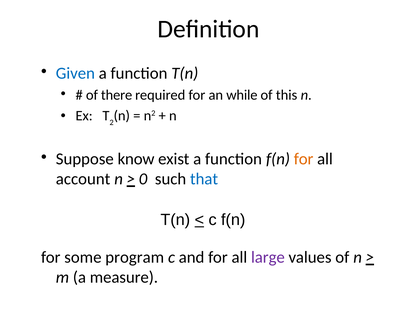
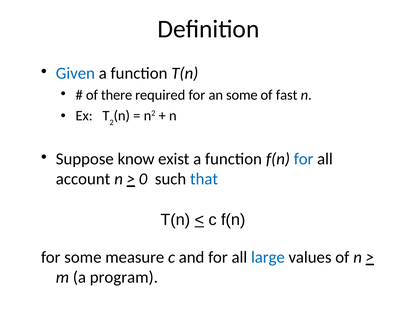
an while: while -> some
this: this -> fast
for at (304, 159) colour: orange -> blue
program: program -> measure
large colour: purple -> blue
measure: measure -> program
